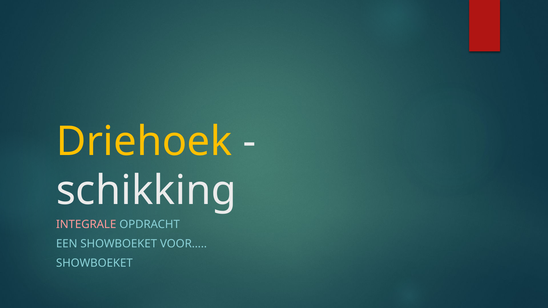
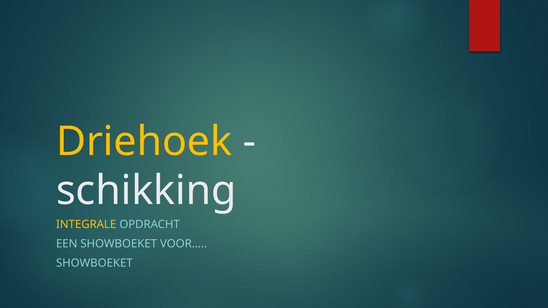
INTEGRALE colour: pink -> yellow
